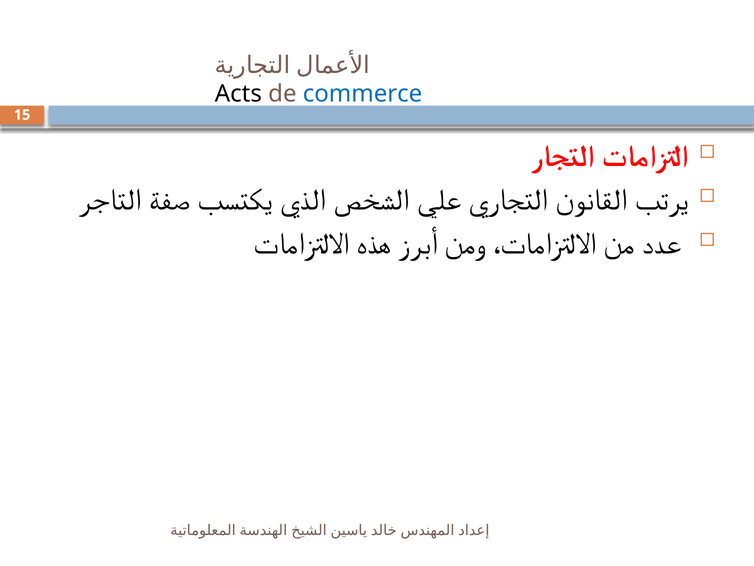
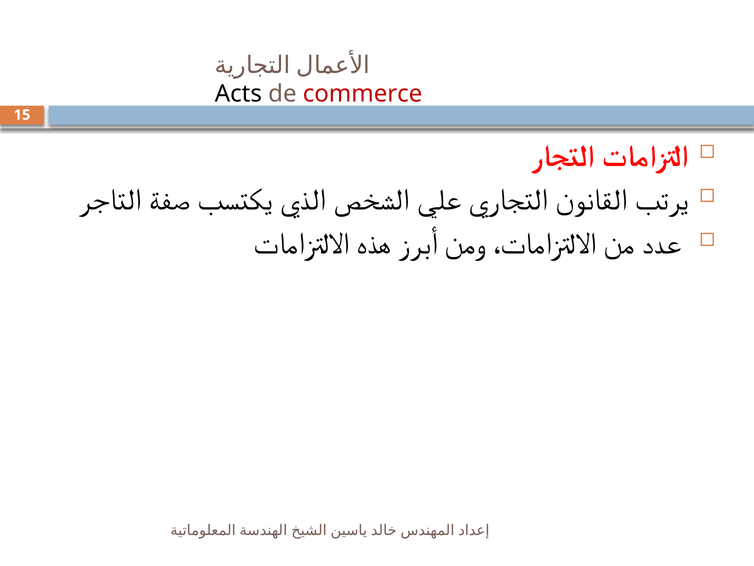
commerce colour: blue -> red
